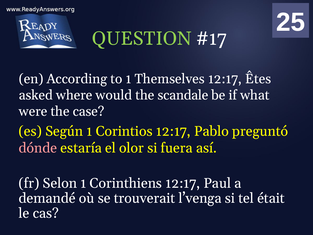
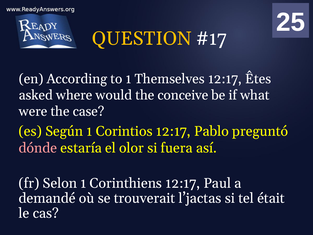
QUESTION colour: light green -> yellow
scandale: scandale -> conceive
l’venga: l’venga -> l’jactas
